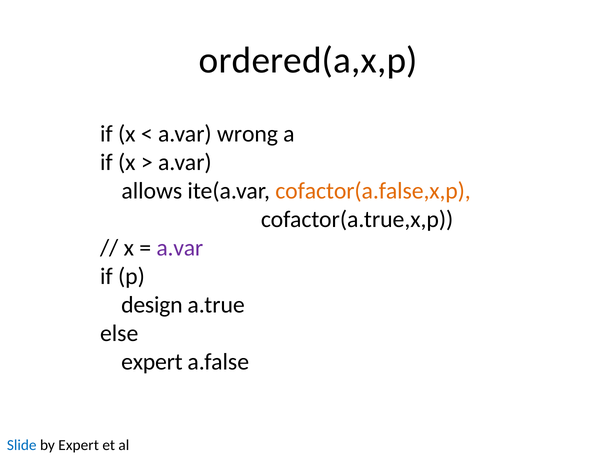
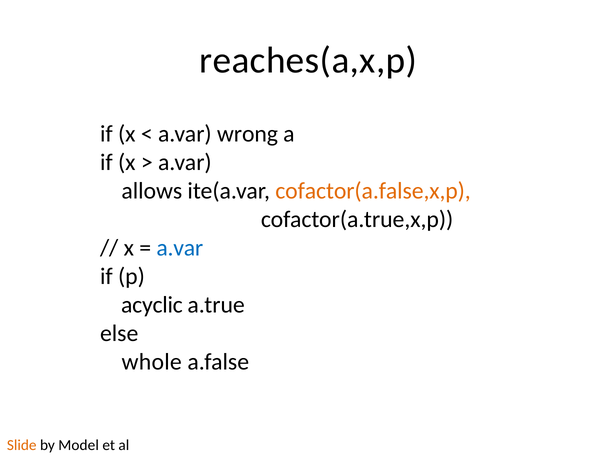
ordered(a,x,p: ordered(a,x,p -> reaches(a,x,p
a.var at (180, 248) colour: purple -> blue
design: design -> acyclic
expert at (152, 362): expert -> whole
Slide colour: blue -> orange
by Expert: Expert -> Model
